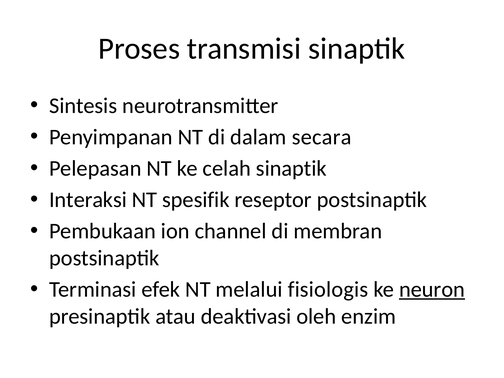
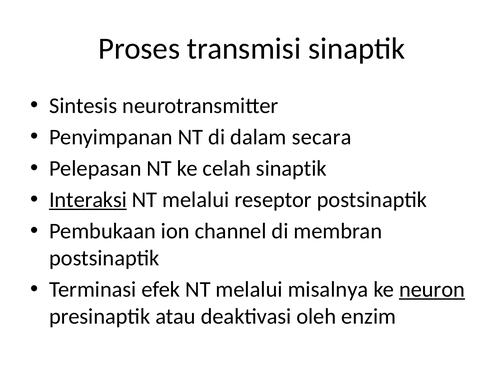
Interaksi underline: none -> present
spesifik at (196, 200): spesifik -> melalui
fisiologis: fisiologis -> misalnya
